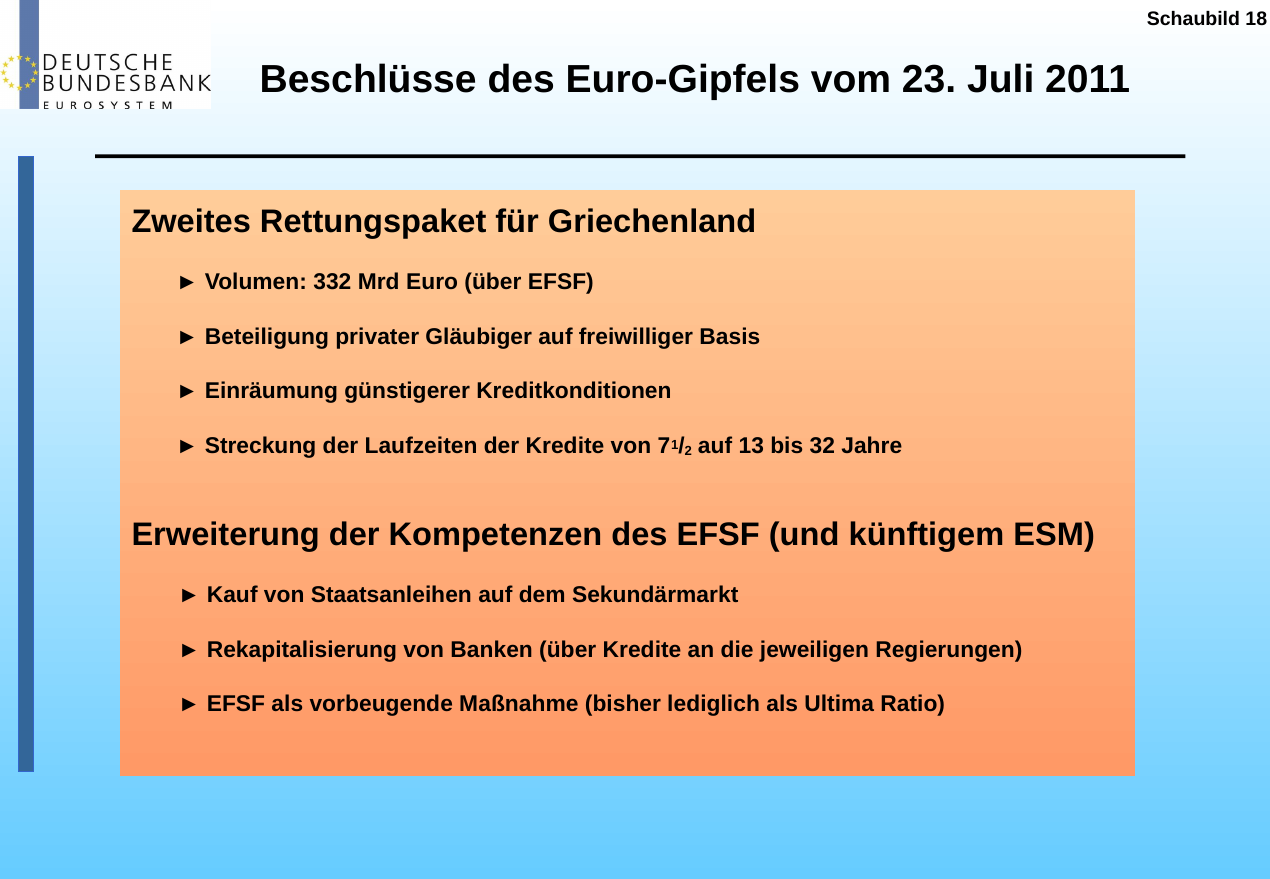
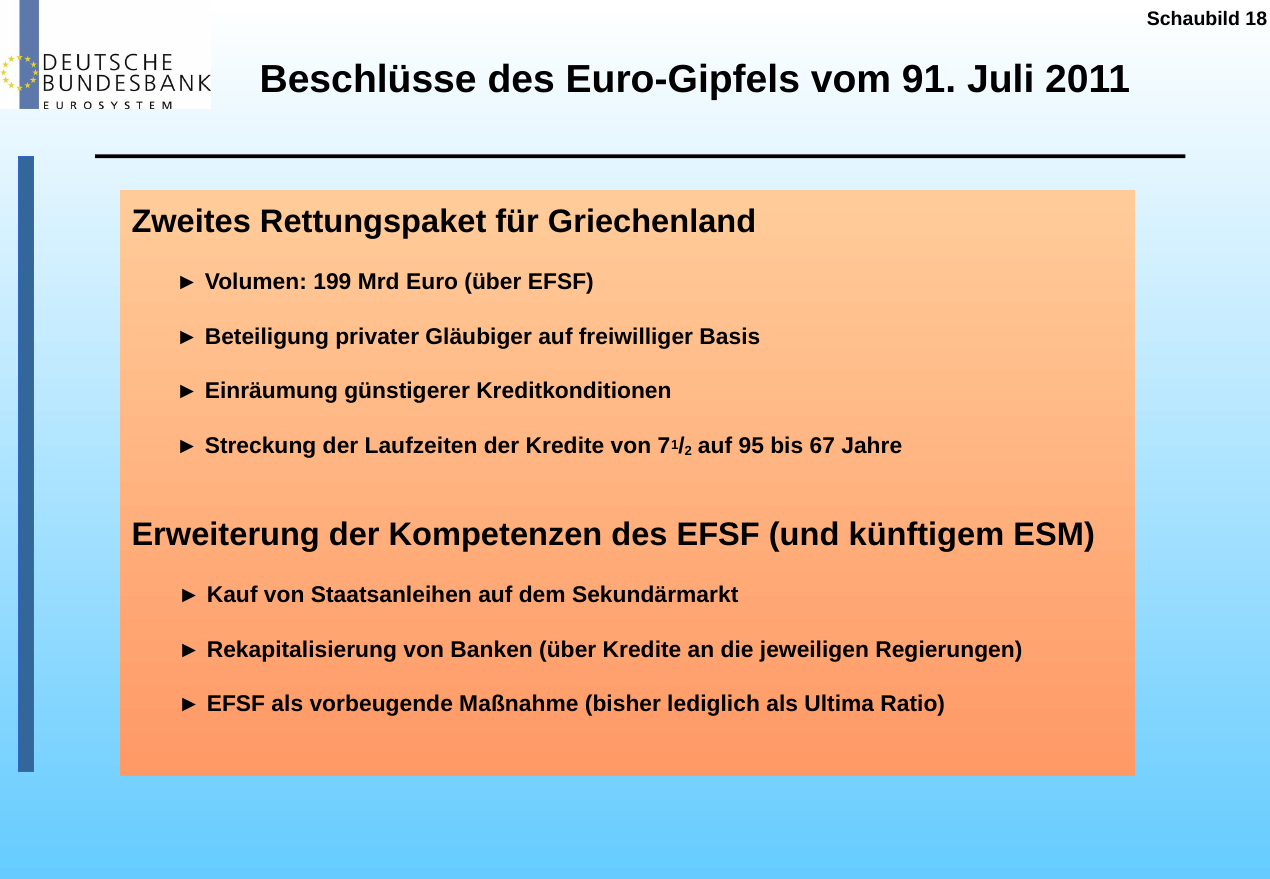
23: 23 -> 91
332: 332 -> 199
13: 13 -> 95
32: 32 -> 67
